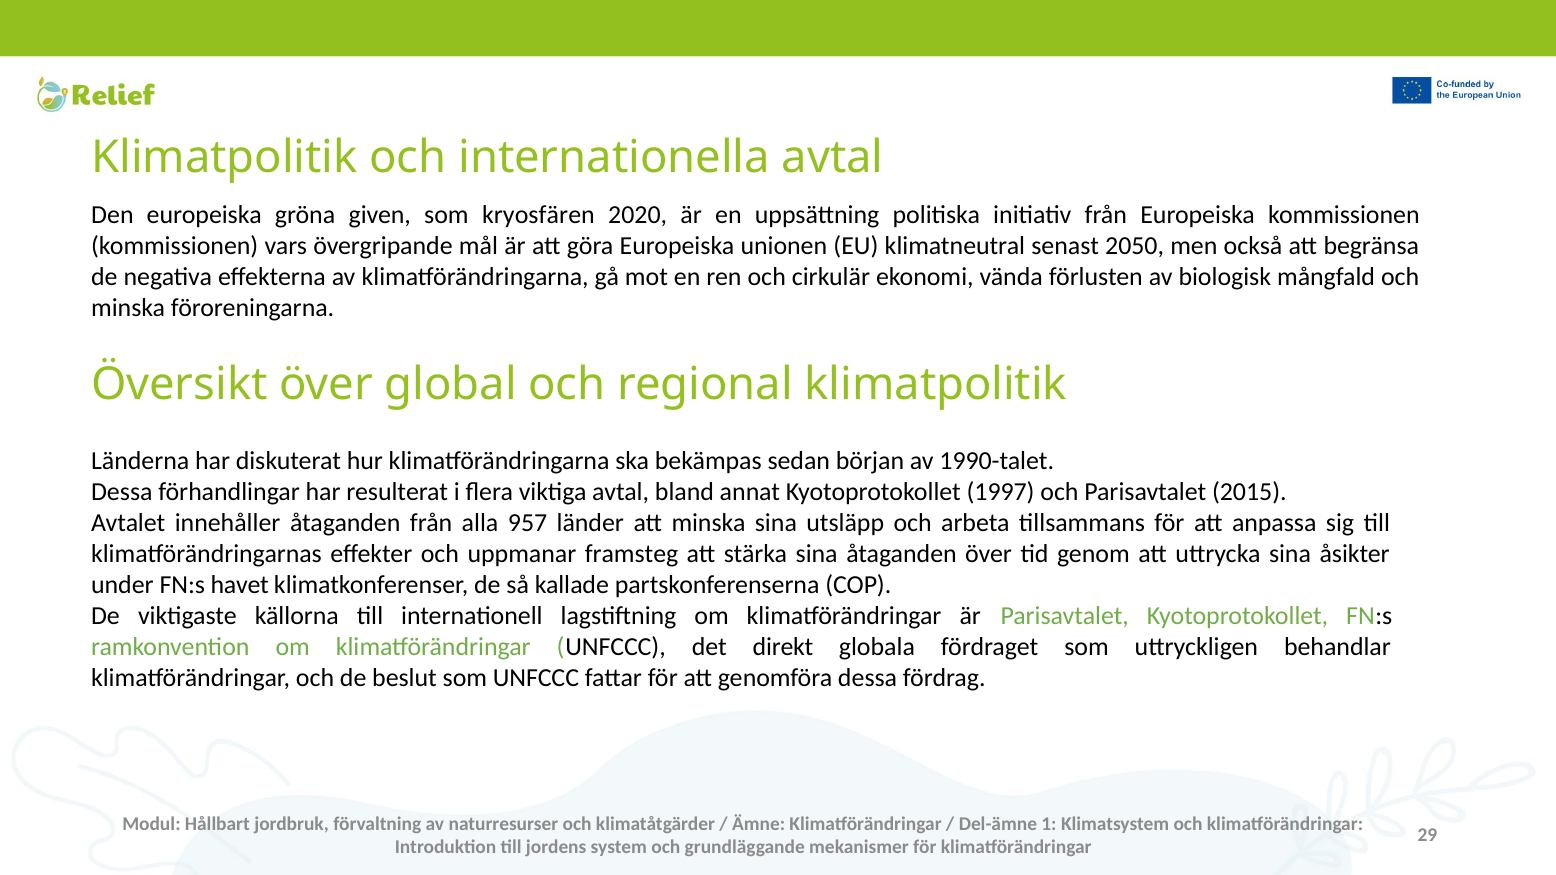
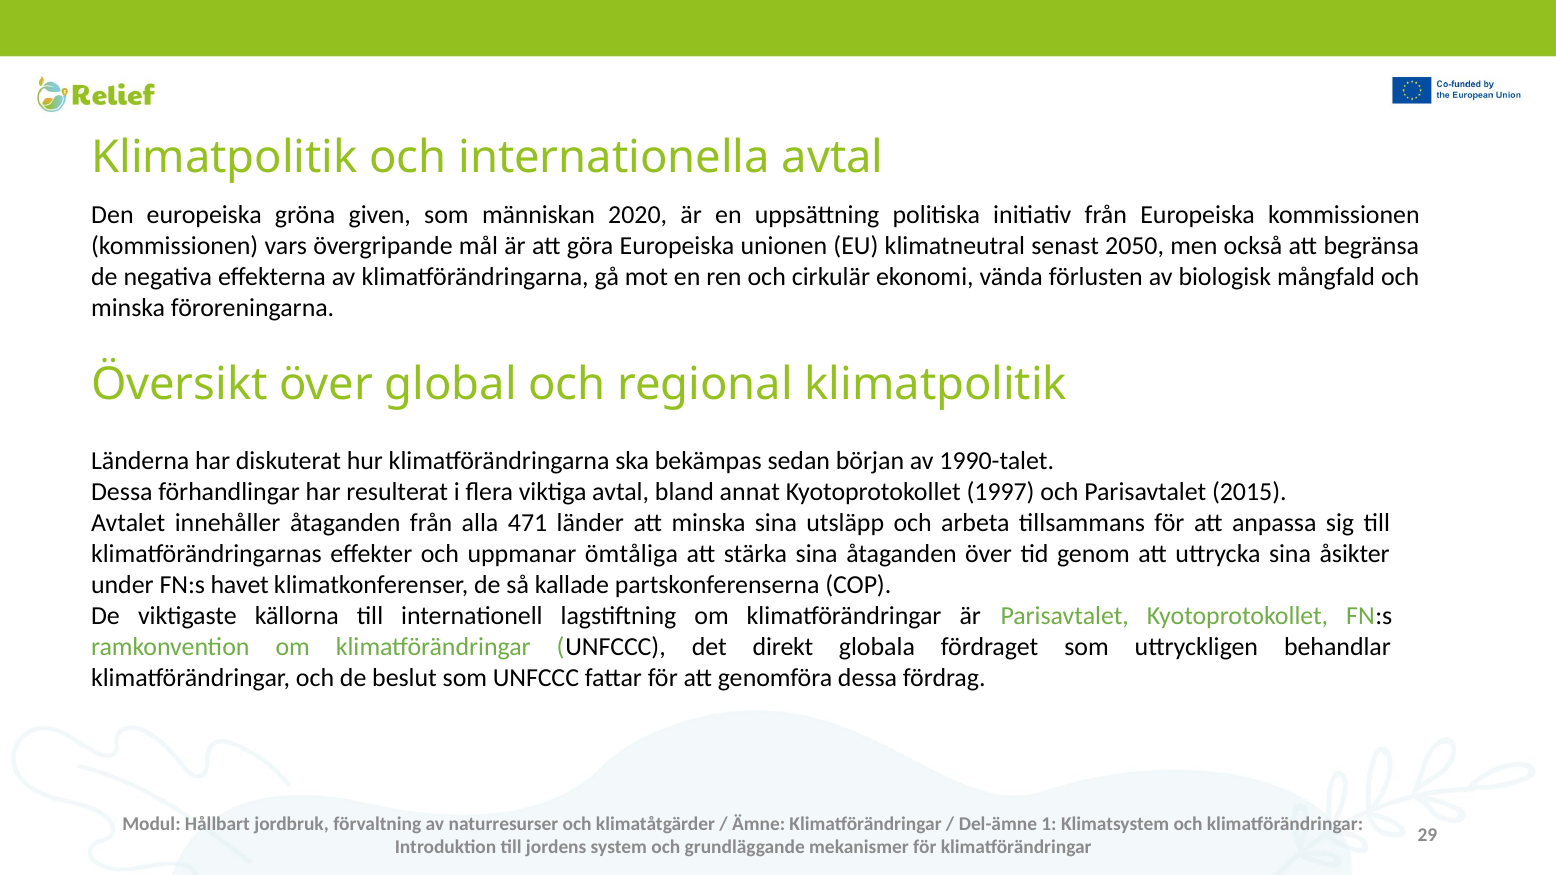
kryosfären: kryosfären -> människan
957: 957 -> 471
framsteg: framsteg -> ömtåliga
